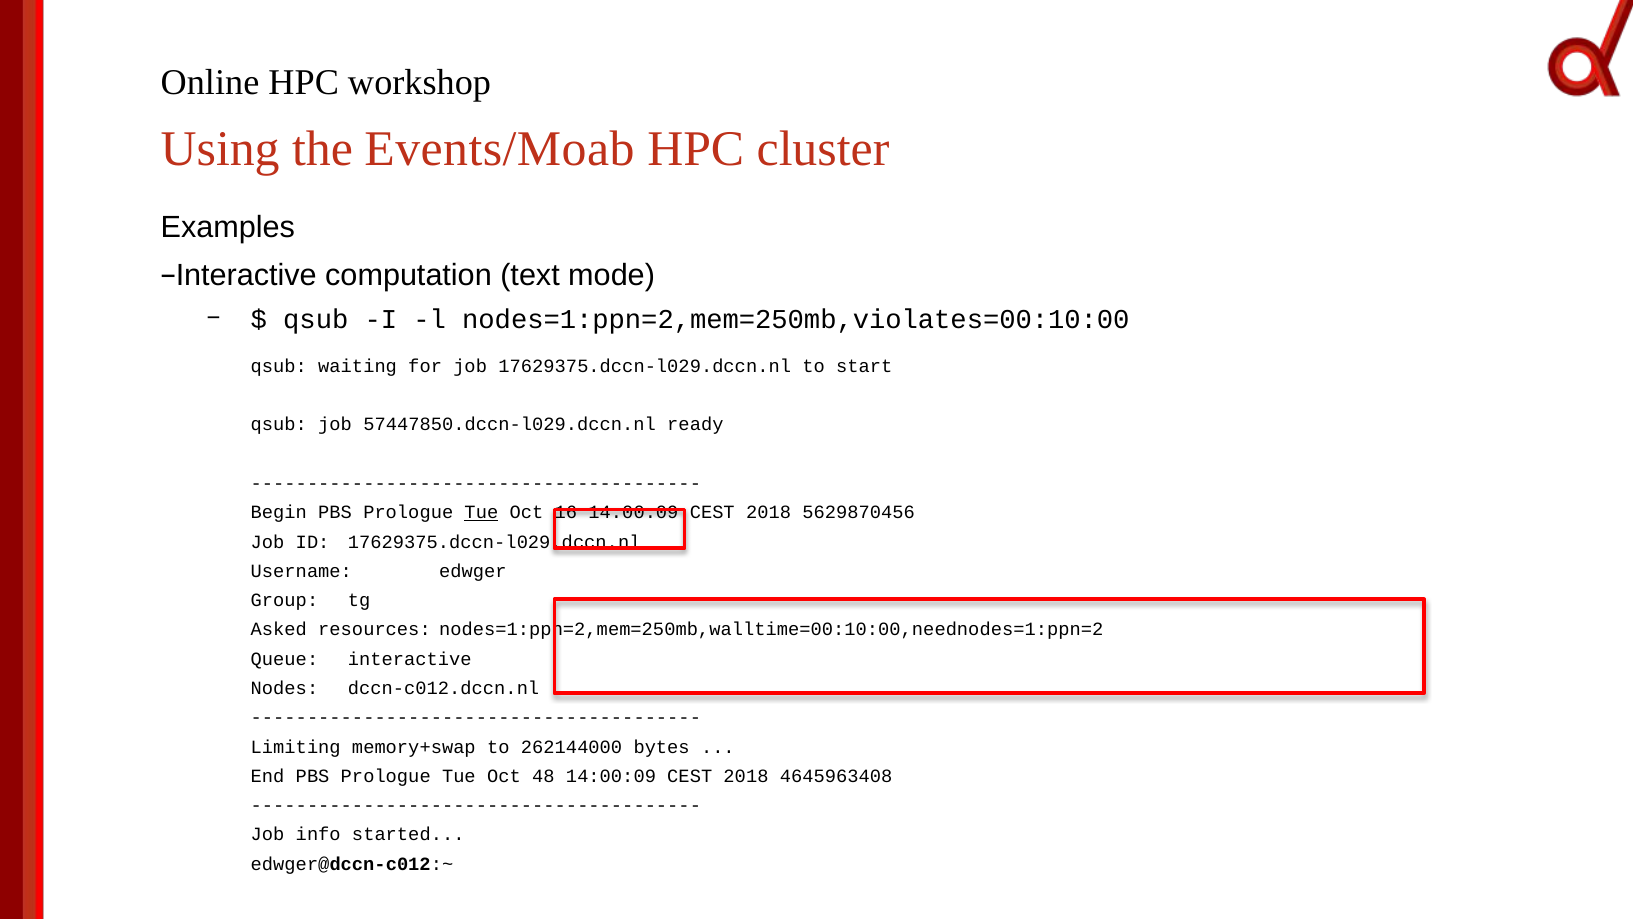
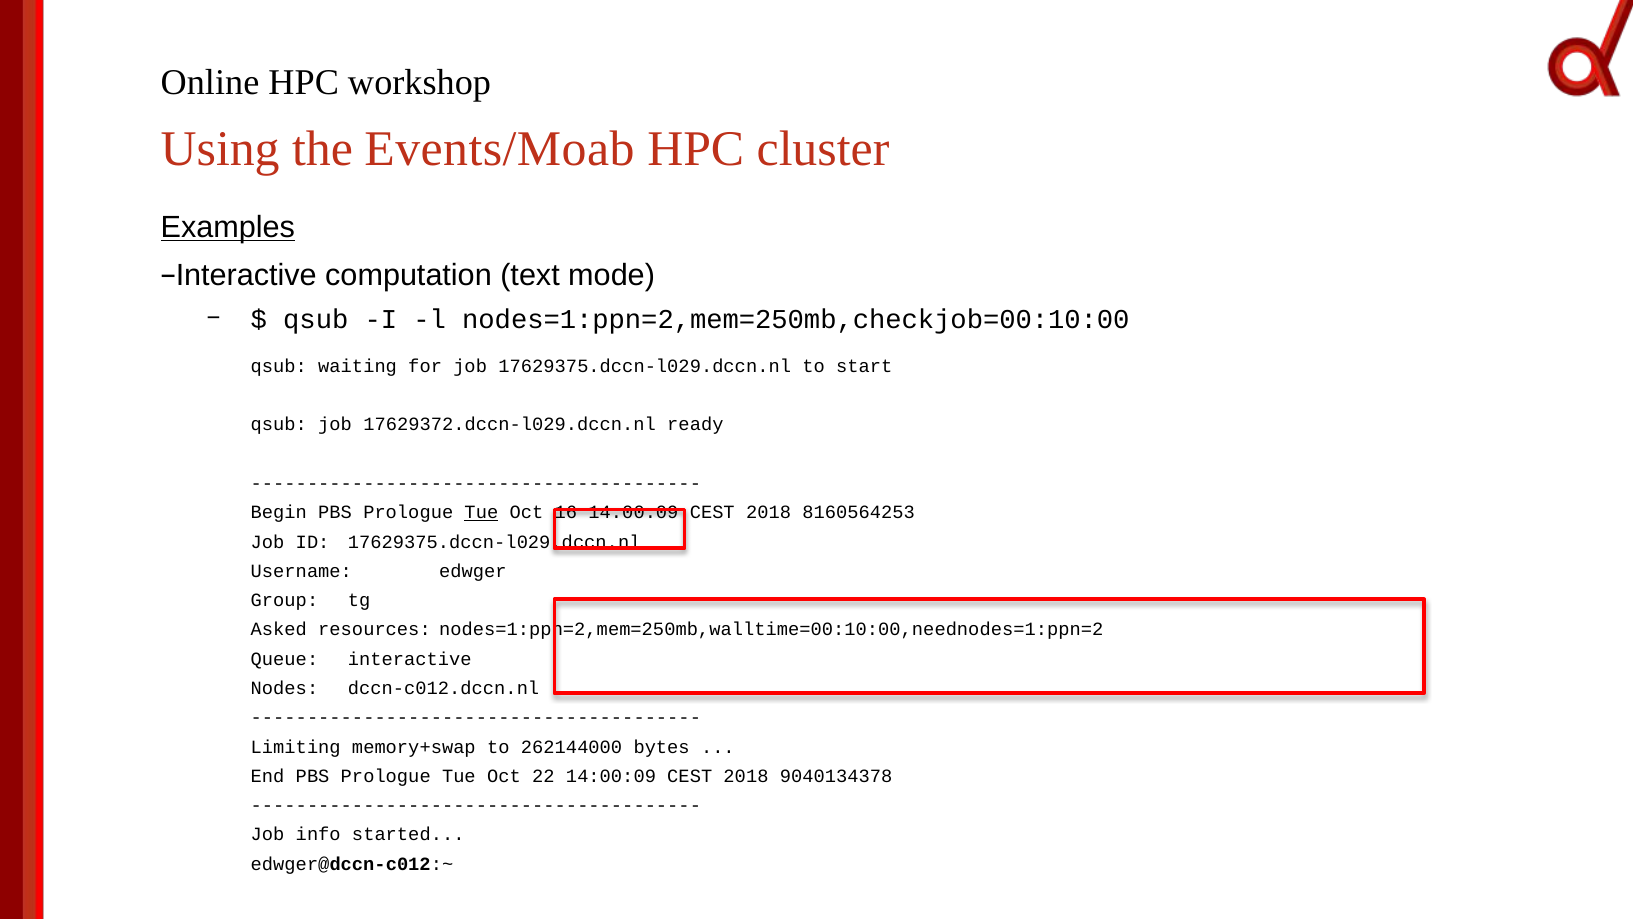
Examples underline: none -> present
nodes=1:ppn=2,mem=250mb,violates=00:10:00: nodes=1:ppn=2,mem=250mb,violates=00:10:00 -> nodes=1:ppn=2,mem=250mb,checkjob=00:10:00
57447850.dccn-l029.dccn.nl: 57447850.dccn-l029.dccn.nl -> 17629372.dccn-l029.dccn.nl
5629870456: 5629870456 -> 8160564253
48: 48 -> 22
4645963408: 4645963408 -> 9040134378
